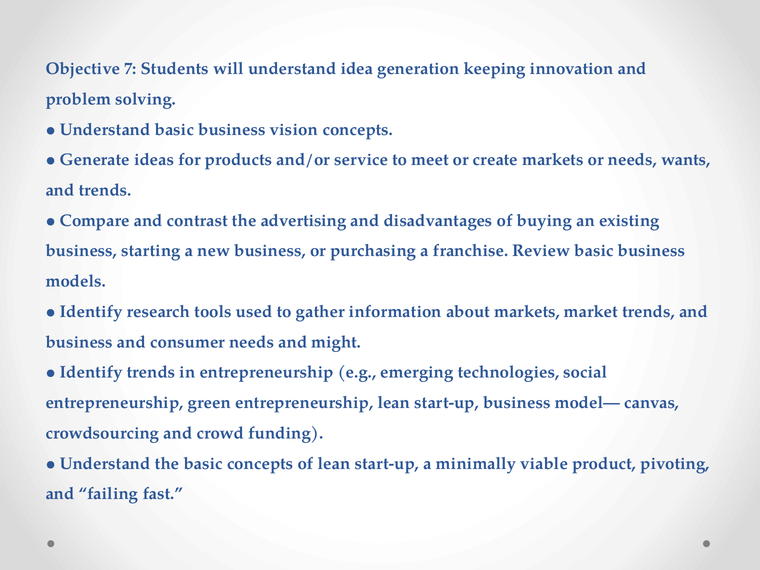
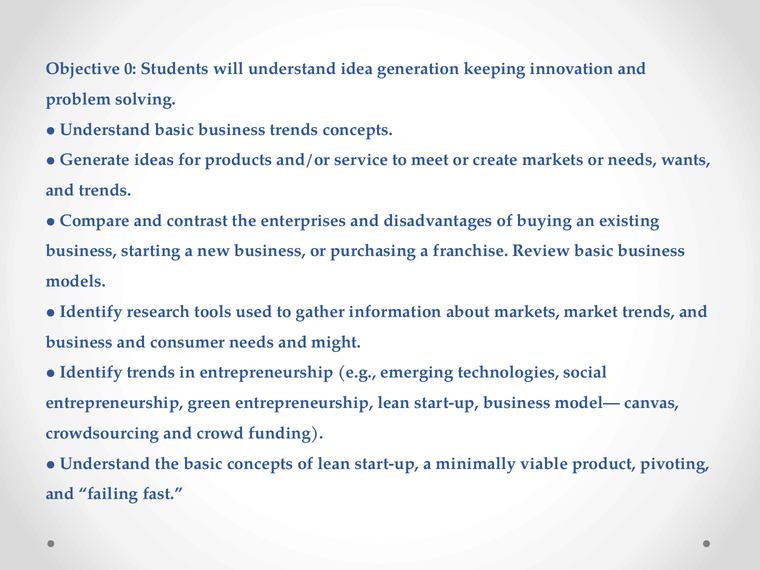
7: 7 -> 0
business vision: vision -> trends
advertising: advertising -> enterprises
